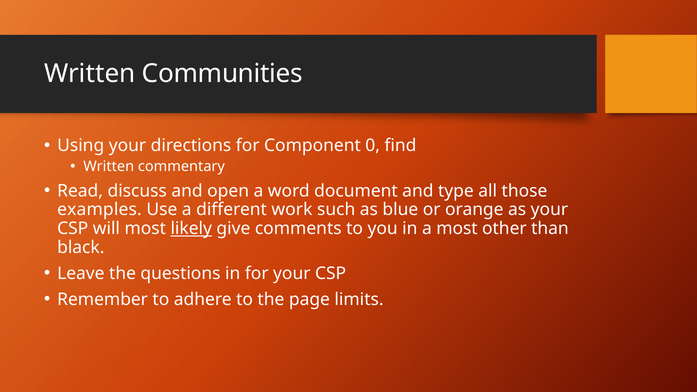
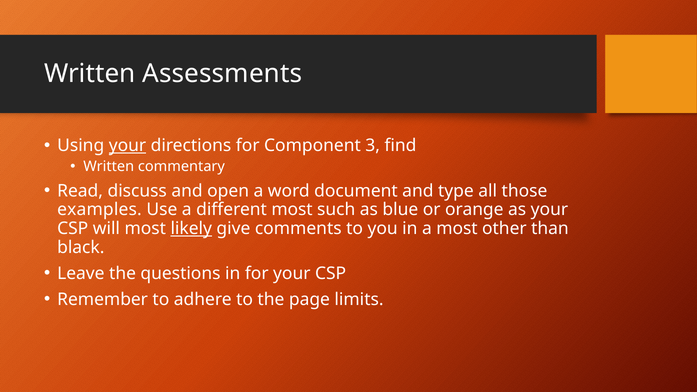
Communities: Communities -> Assessments
your at (127, 146) underline: none -> present
0: 0 -> 3
different work: work -> most
